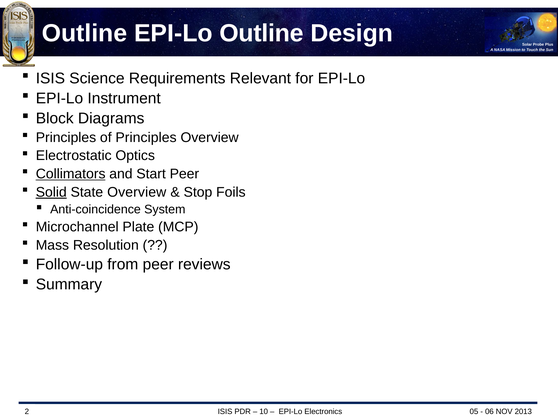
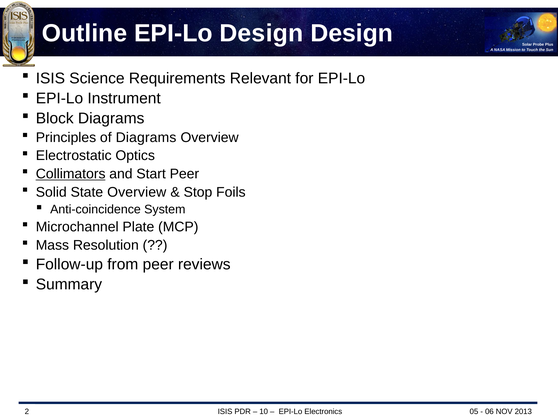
EPI-Lo Outline: Outline -> Design
of Principles: Principles -> Diagrams
Solid underline: present -> none
